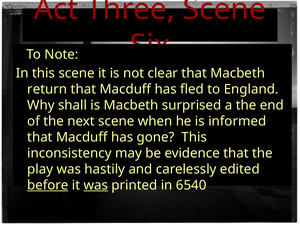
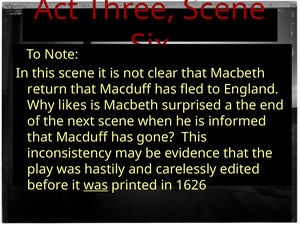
shall: shall -> likes
before underline: present -> none
6540: 6540 -> 1626
